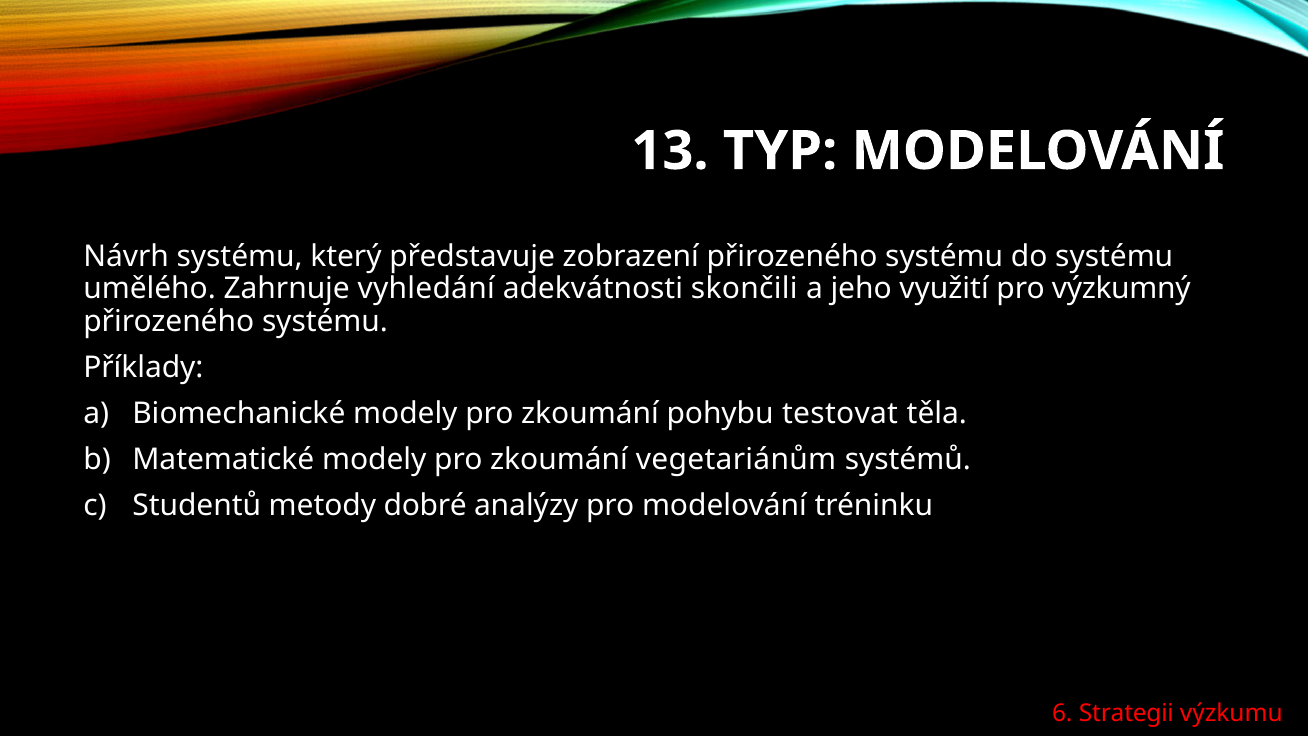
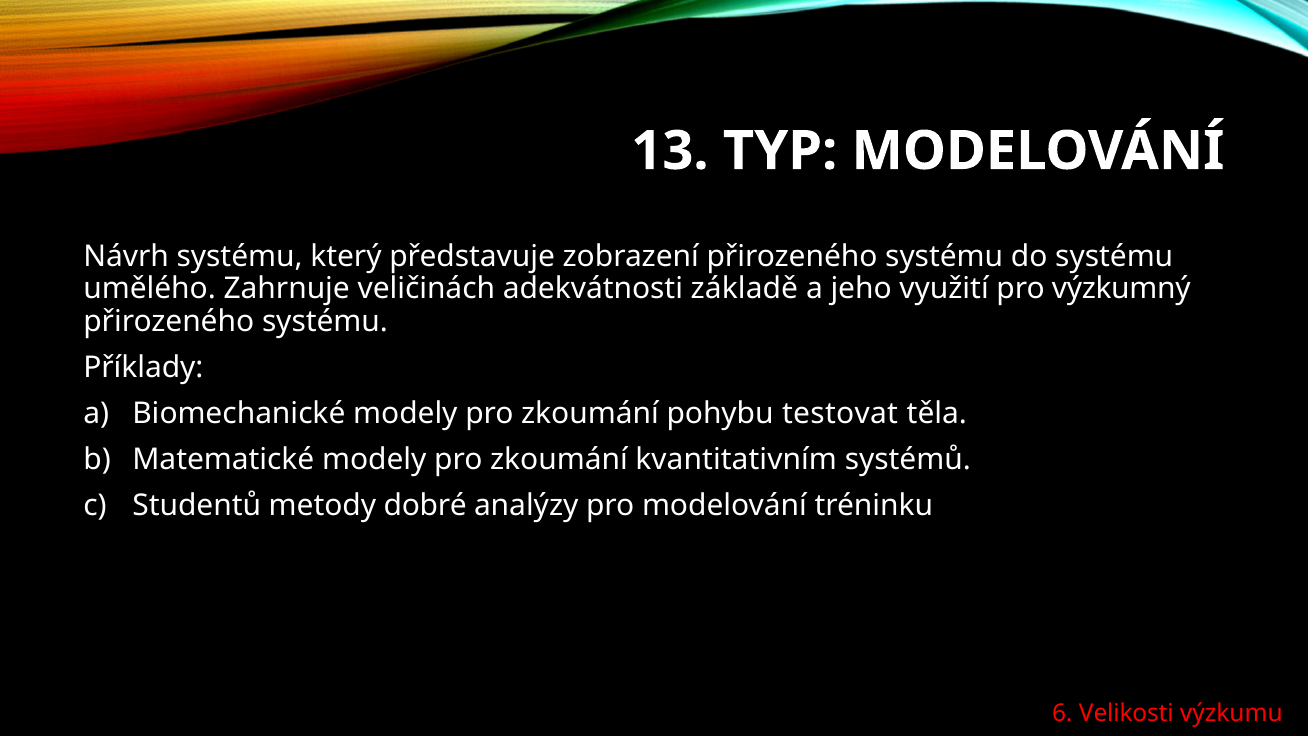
vyhledání: vyhledání -> veličinách
skončili: skončili -> základě
vegetariánům: vegetariánům -> kvantitativním
Strategii: Strategii -> Velikosti
